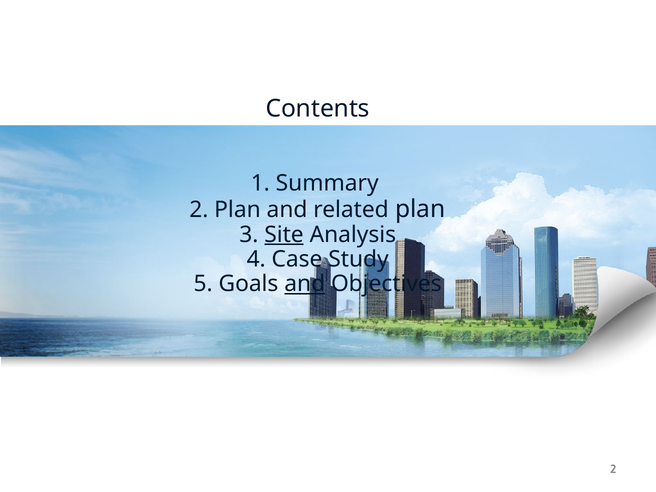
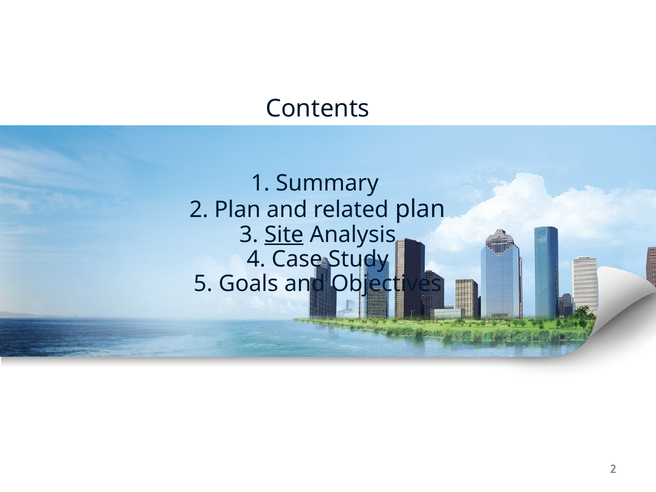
and at (305, 284) underline: present -> none
